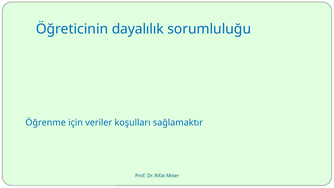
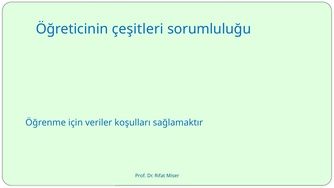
dayalılık: dayalılık -> çeşitleri
